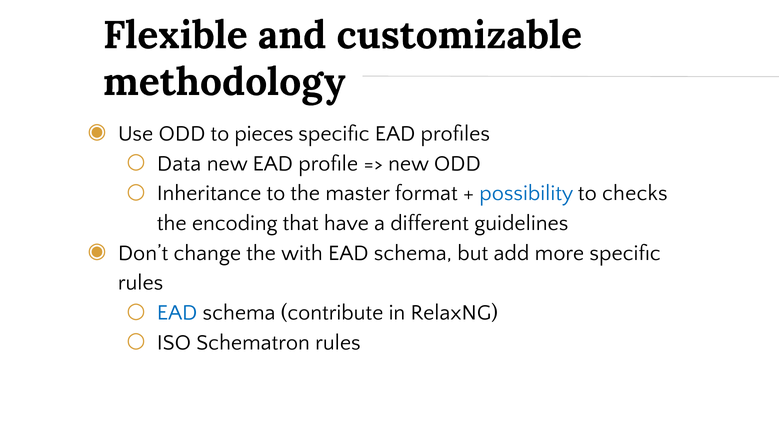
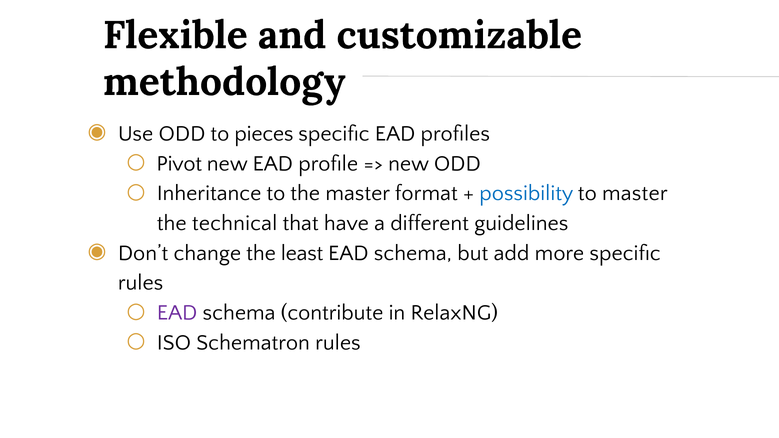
Data: Data -> Pivot
to checks: checks -> master
encoding: encoding -> technical
with: with -> least
EAD at (177, 313) colour: blue -> purple
